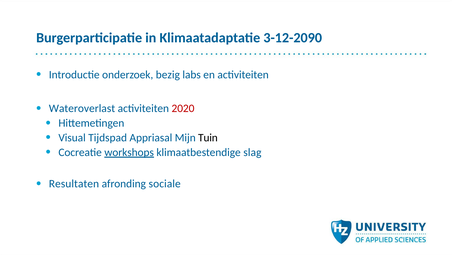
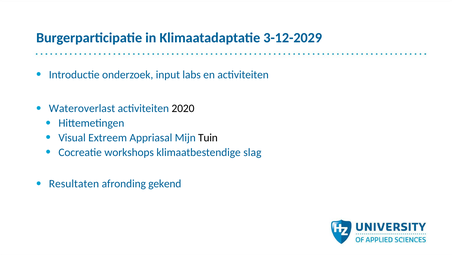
3-12-2090: 3-12-2090 -> 3-12-2029
bezig: bezig -> input
2020 colour: red -> black
Tijdspad: Tijdspad -> Extreem
workshops underline: present -> none
sociale: sociale -> gekend
